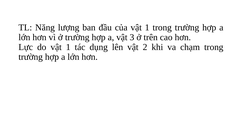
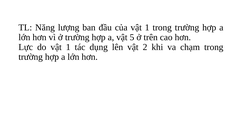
3: 3 -> 5
